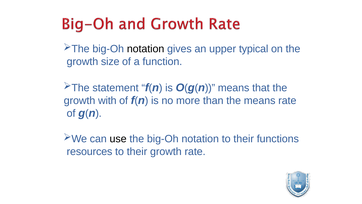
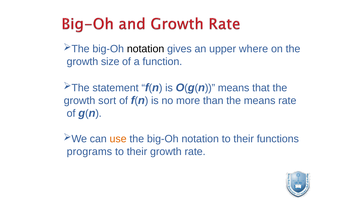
typical: typical -> where
with: with -> sort
use colour: black -> orange
resources: resources -> programs
